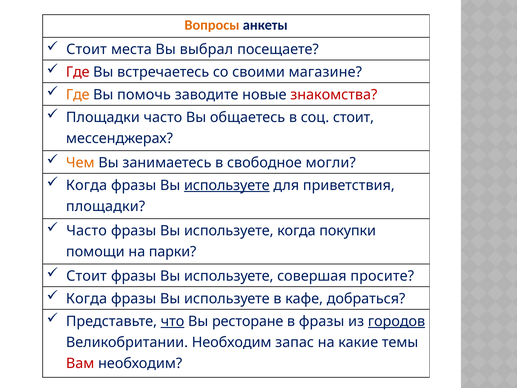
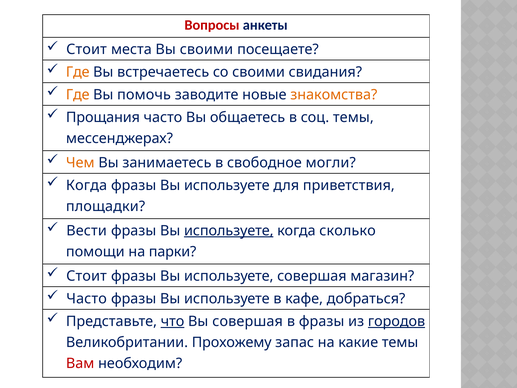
Вопросы colour: orange -> red
Вы выбрал: выбрал -> своими
Где at (78, 72) colour: red -> orange
магазине: магазине -> свидания
знакомства colour: red -> orange
Площадки at (103, 117): Площадки -> Прощания
соц стоит: стоит -> темы
используете at (227, 185) underline: present -> none
Часто at (87, 231): Часто -> Вести
используете at (229, 231) underline: none -> present
покупки: покупки -> сколько
просите: просите -> магазин
Когда at (87, 298): Когда -> Часто
Вы ресторане: ресторане -> совершая
Великобритании Необходим: Необходим -> Прохожему
